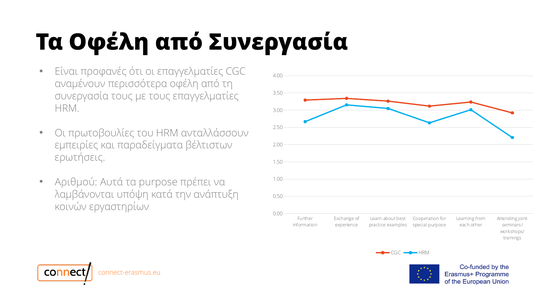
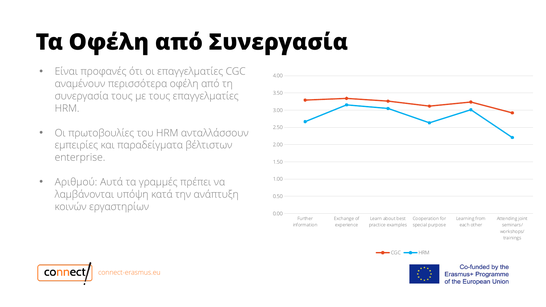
ερωτήσεις: ερωτήσεις -> enterprise
τα purpose: purpose -> γραμμές
